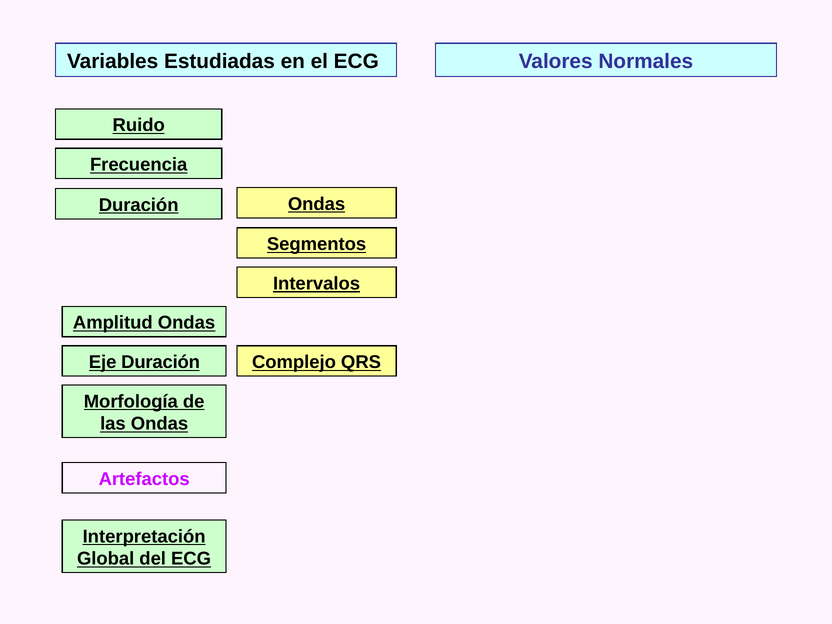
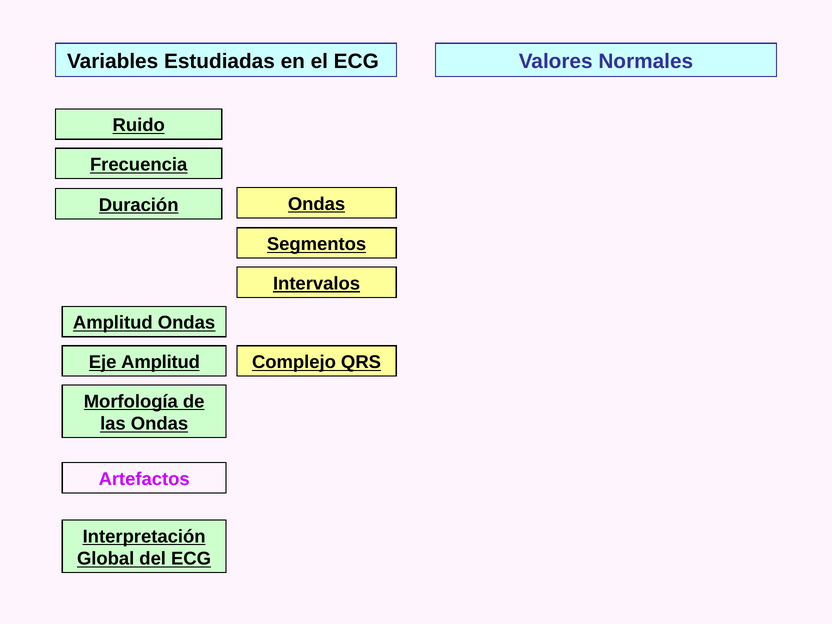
Eje Duración: Duración -> Amplitud
